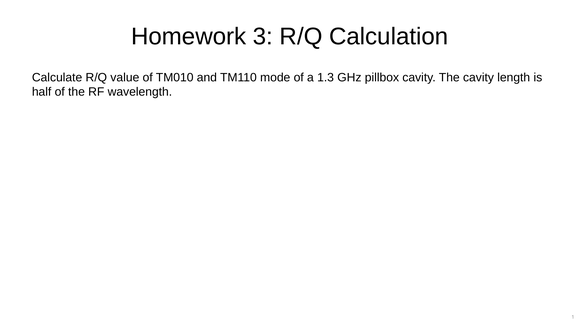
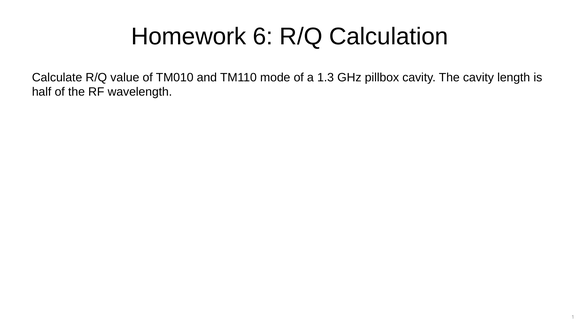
3: 3 -> 6
